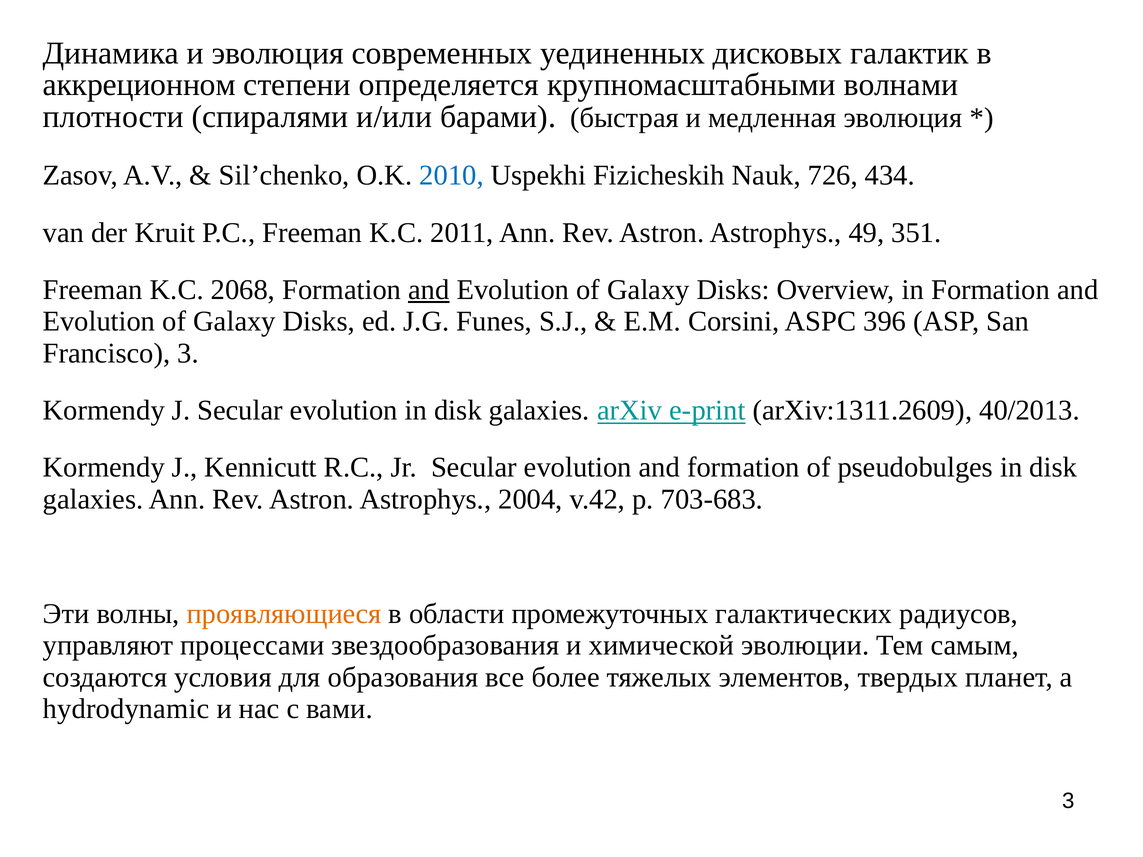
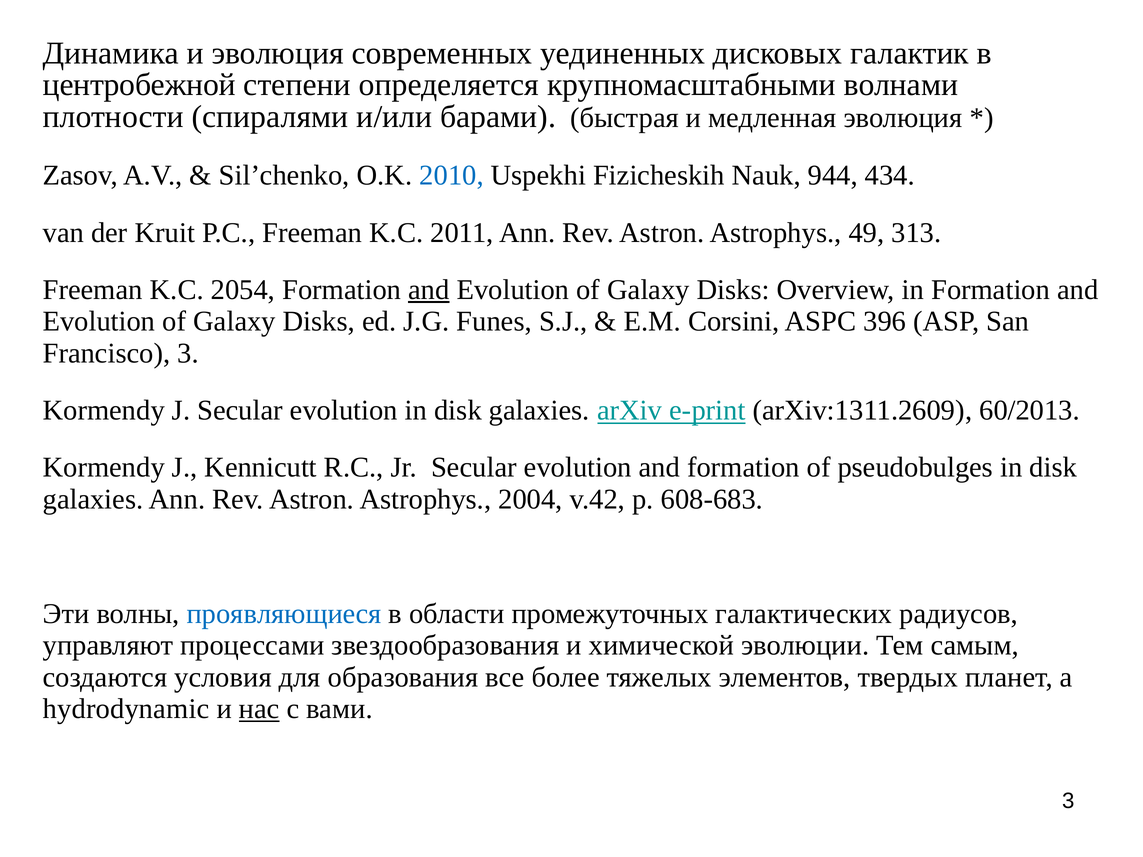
аккреционном: аккреционном -> центробежной
726: 726 -> 944
351: 351 -> 313
2068: 2068 -> 2054
40/2013: 40/2013 -> 60/2013
703-683: 703-683 -> 608-683
проявляющиеся colour: orange -> blue
нас underline: none -> present
